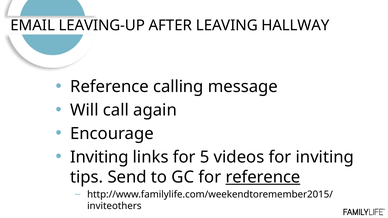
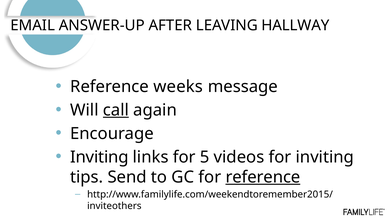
LEAVING-UP: LEAVING-UP -> ANSWER-UP
calling: calling -> weeks
call underline: none -> present
